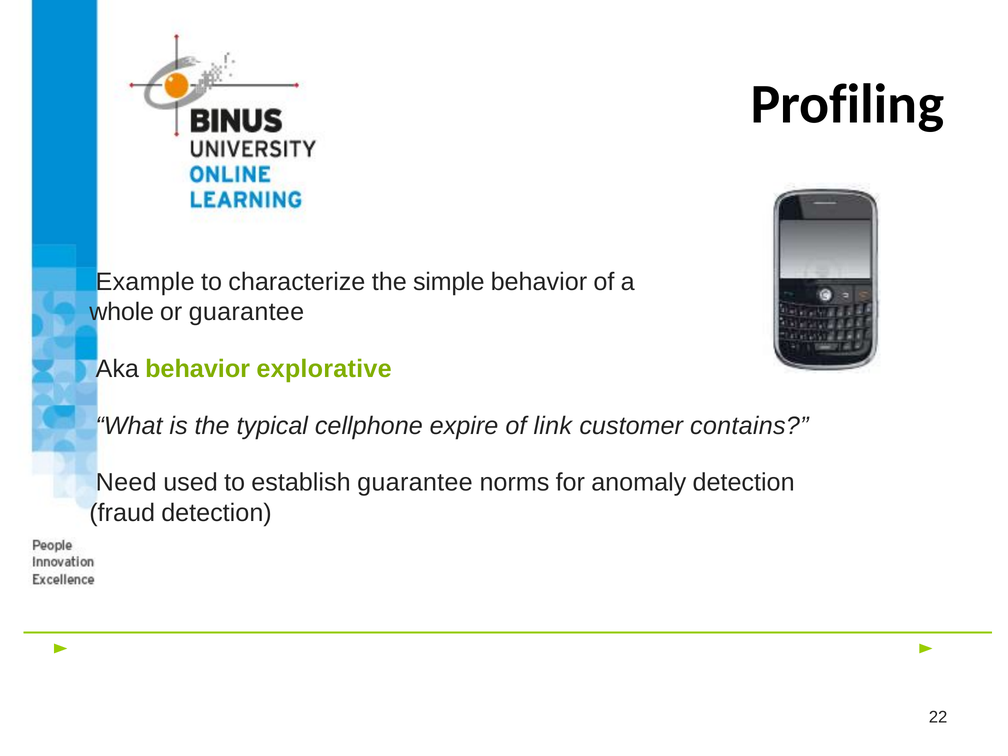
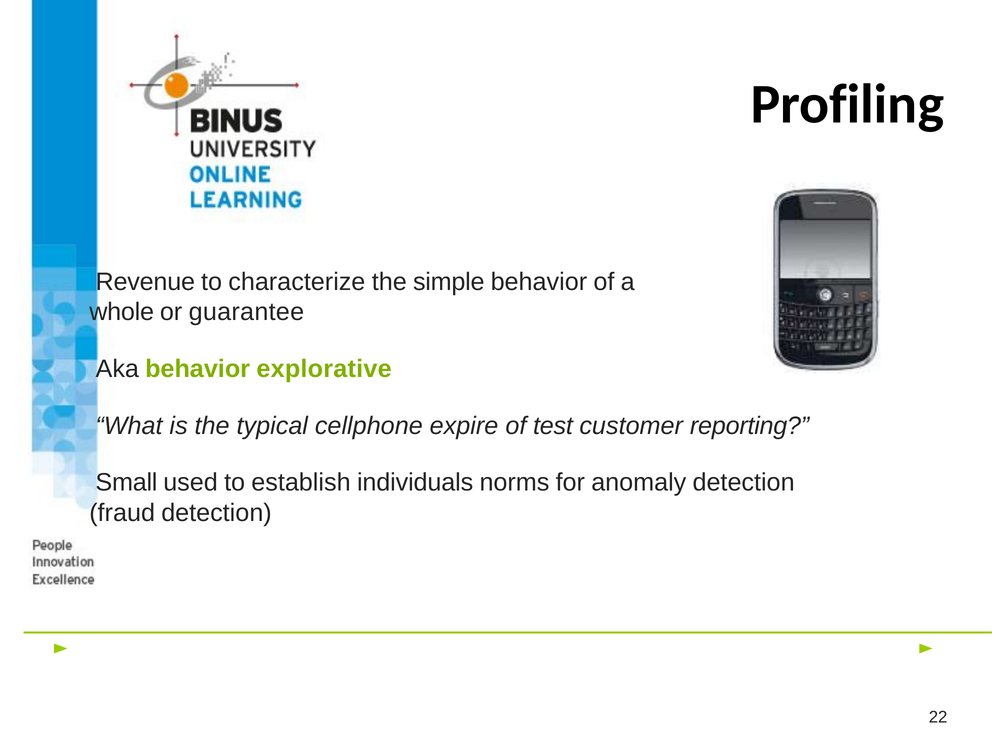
Example: Example -> Revenue
link: link -> test
contains: contains -> reporting
Need: Need -> Small
establish guarantee: guarantee -> individuals
